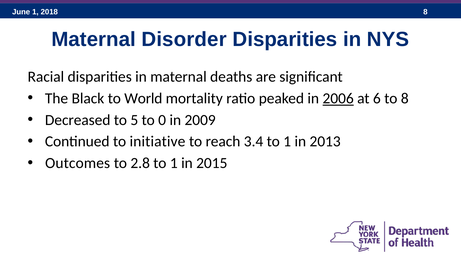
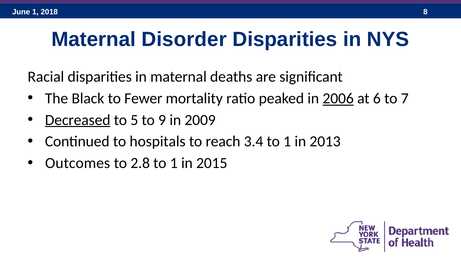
World: World -> Fewer
to 8: 8 -> 7
Decreased underline: none -> present
0: 0 -> 9
initiative: initiative -> hospitals
